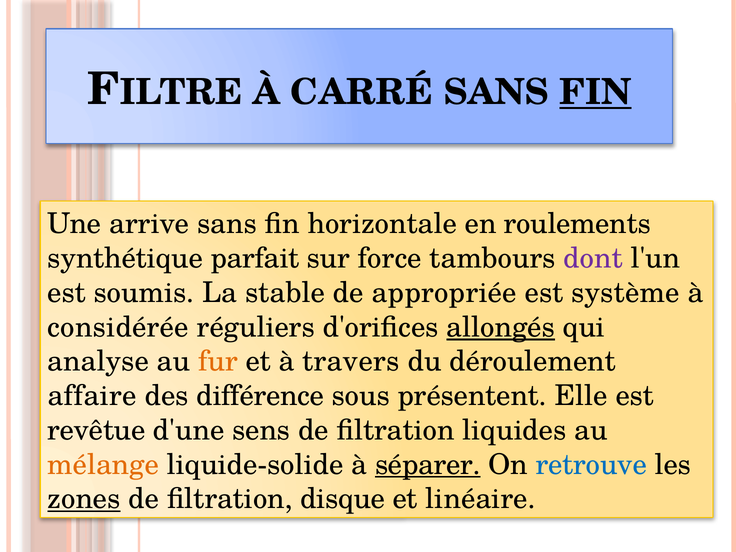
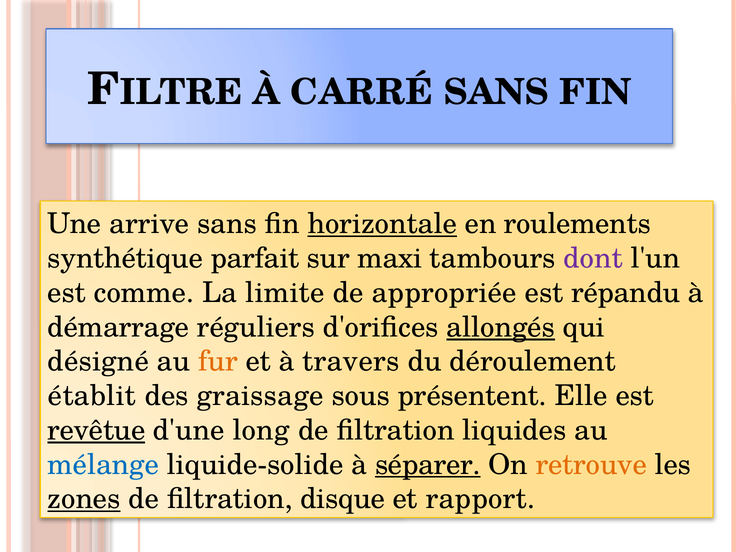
FIN at (595, 92) underline: present -> none
horizontale underline: none -> present
force: force -> maxi
soumis: soumis -> comme
stable: stable -> limite
système: système -> répandu
considérée: considérée -> démarrage
analyse: analyse -> désigné
affaire: affaire -> établit
différence: différence -> graissage
revêtue underline: none -> present
sens: sens -> long
mélange colour: orange -> blue
retrouve colour: blue -> orange
linéaire: linéaire -> rapport
